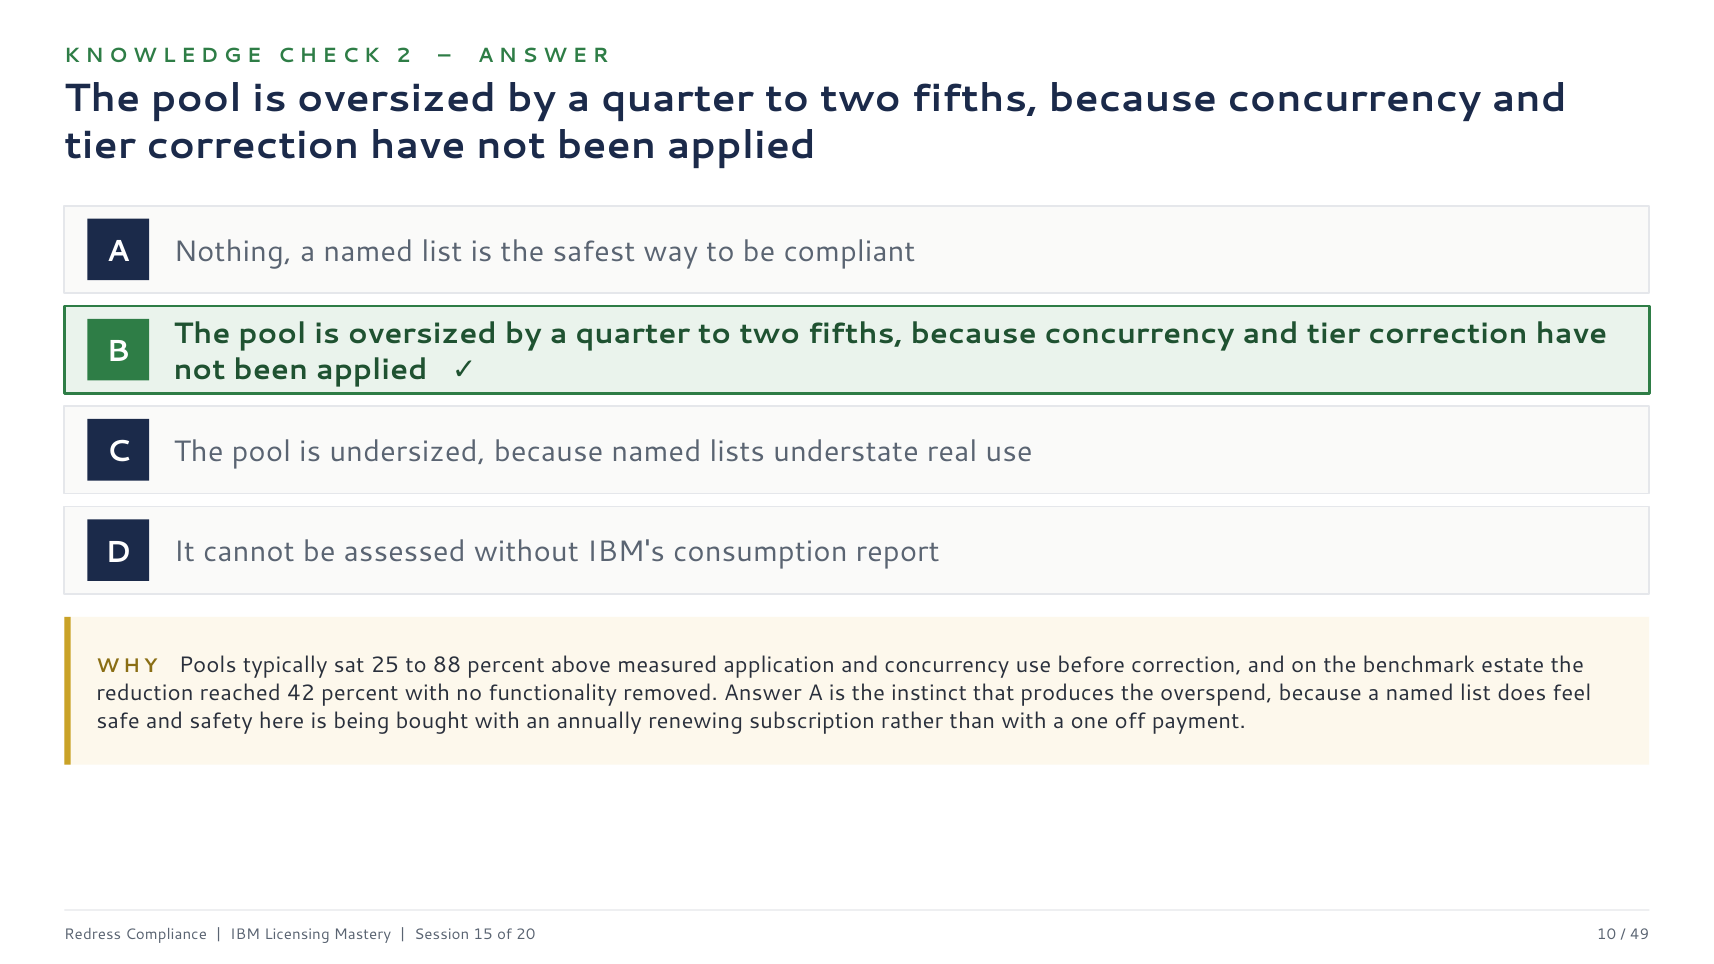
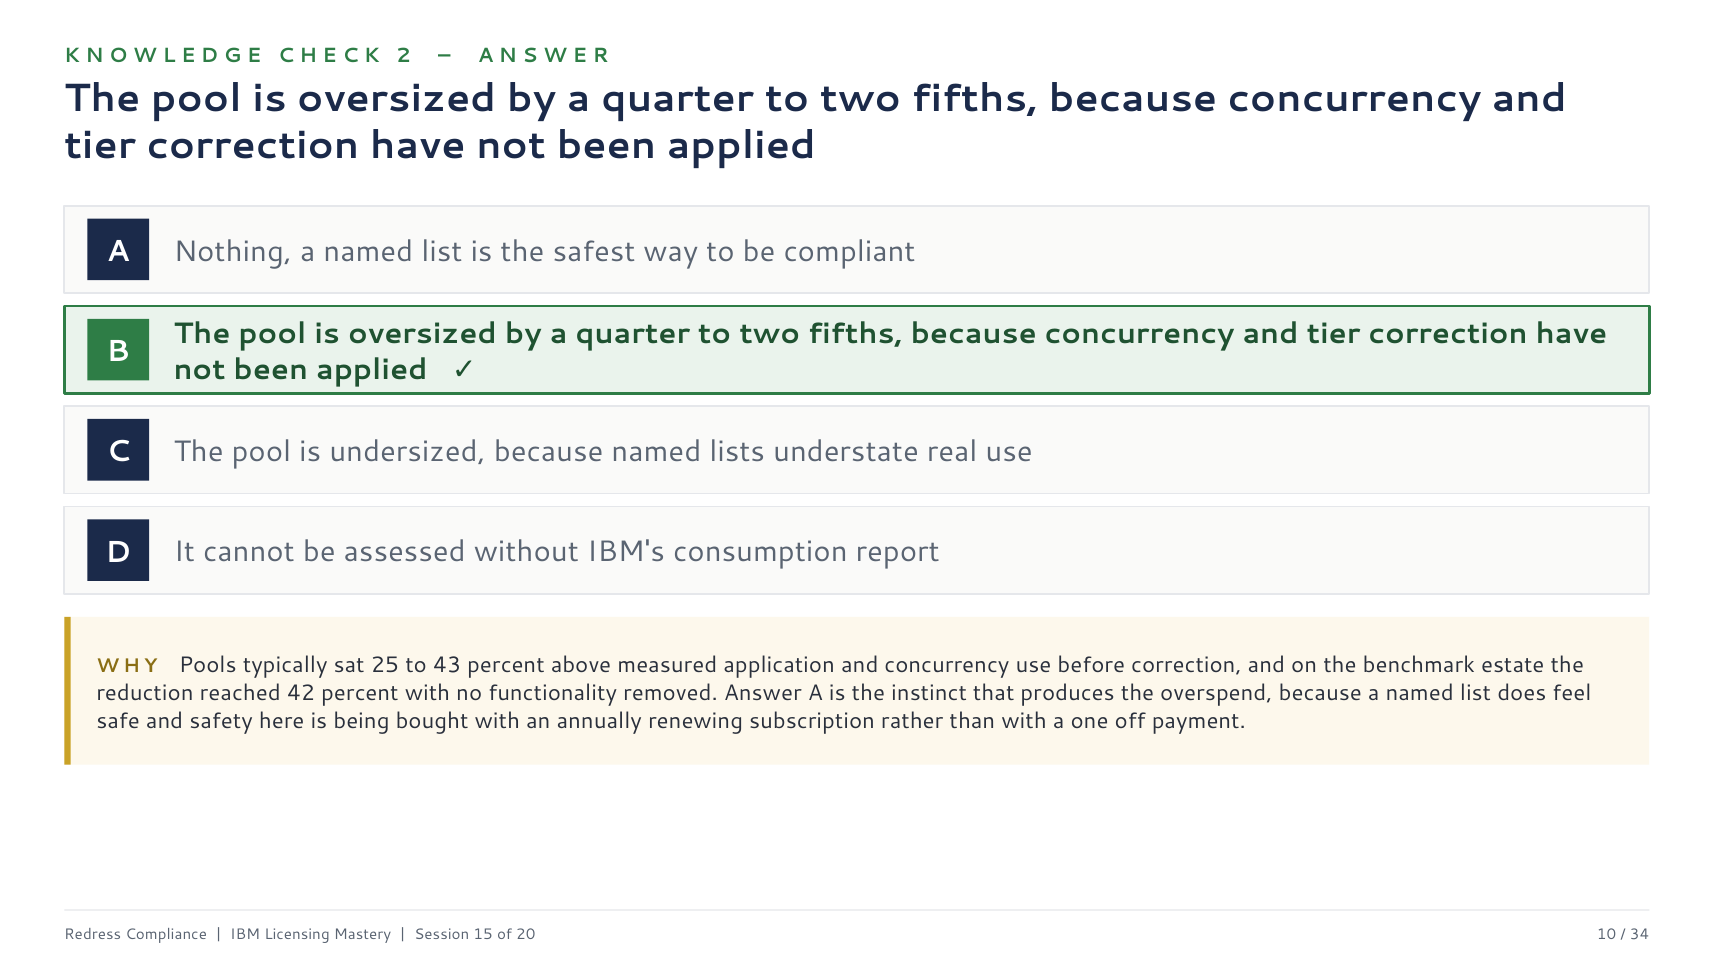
88: 88 -> 43
49: 49 -> 34
